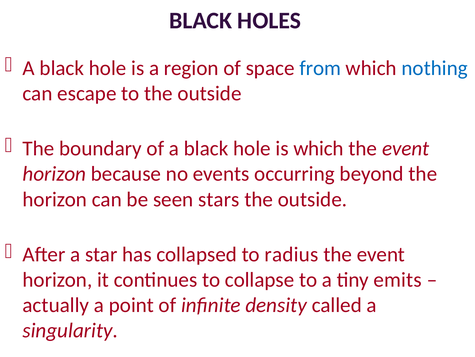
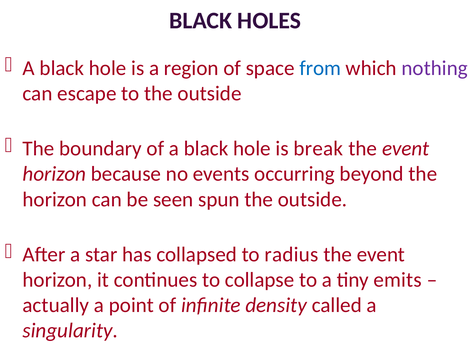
nothing colour: blue -> purple
is which: which -> break
stars: stars -> spun
